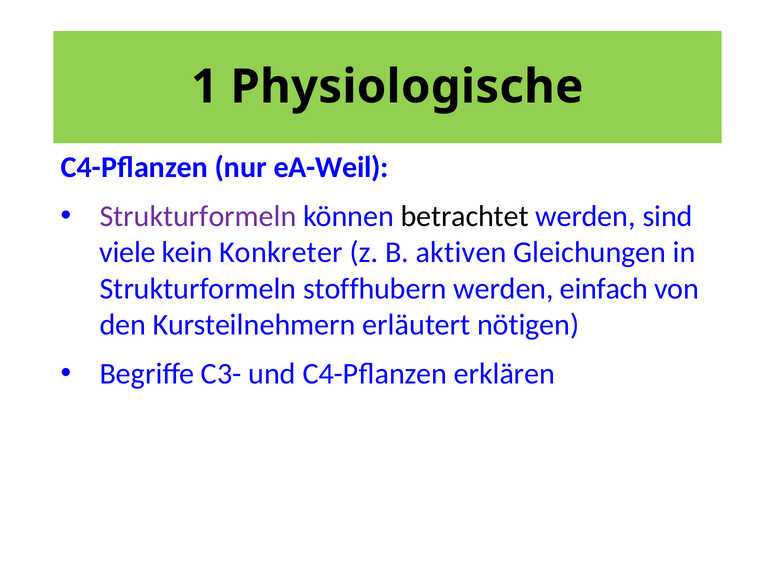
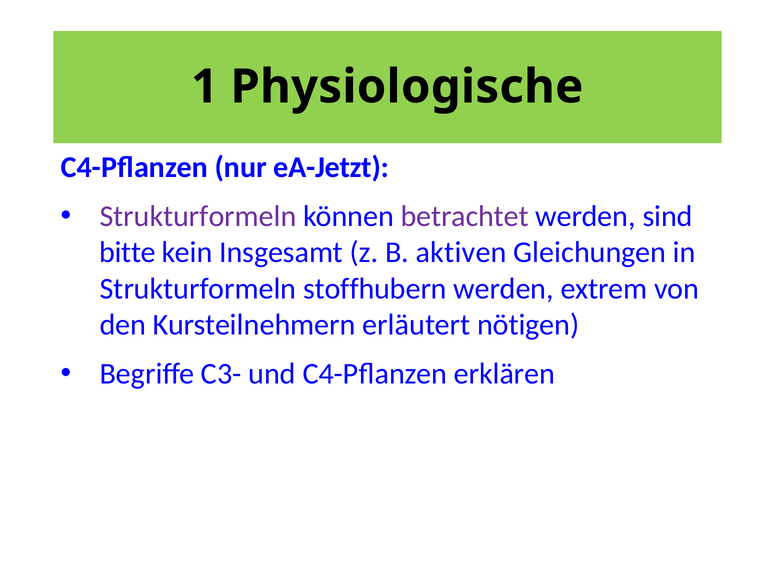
eA-Weil: eA-Weil -> eA-Jetzt
betrachtet colour: black -> purple
viele: viele -> bitte
Konkreter: Konkreter -> Insgesamt
einfach: einfach -> extrem
